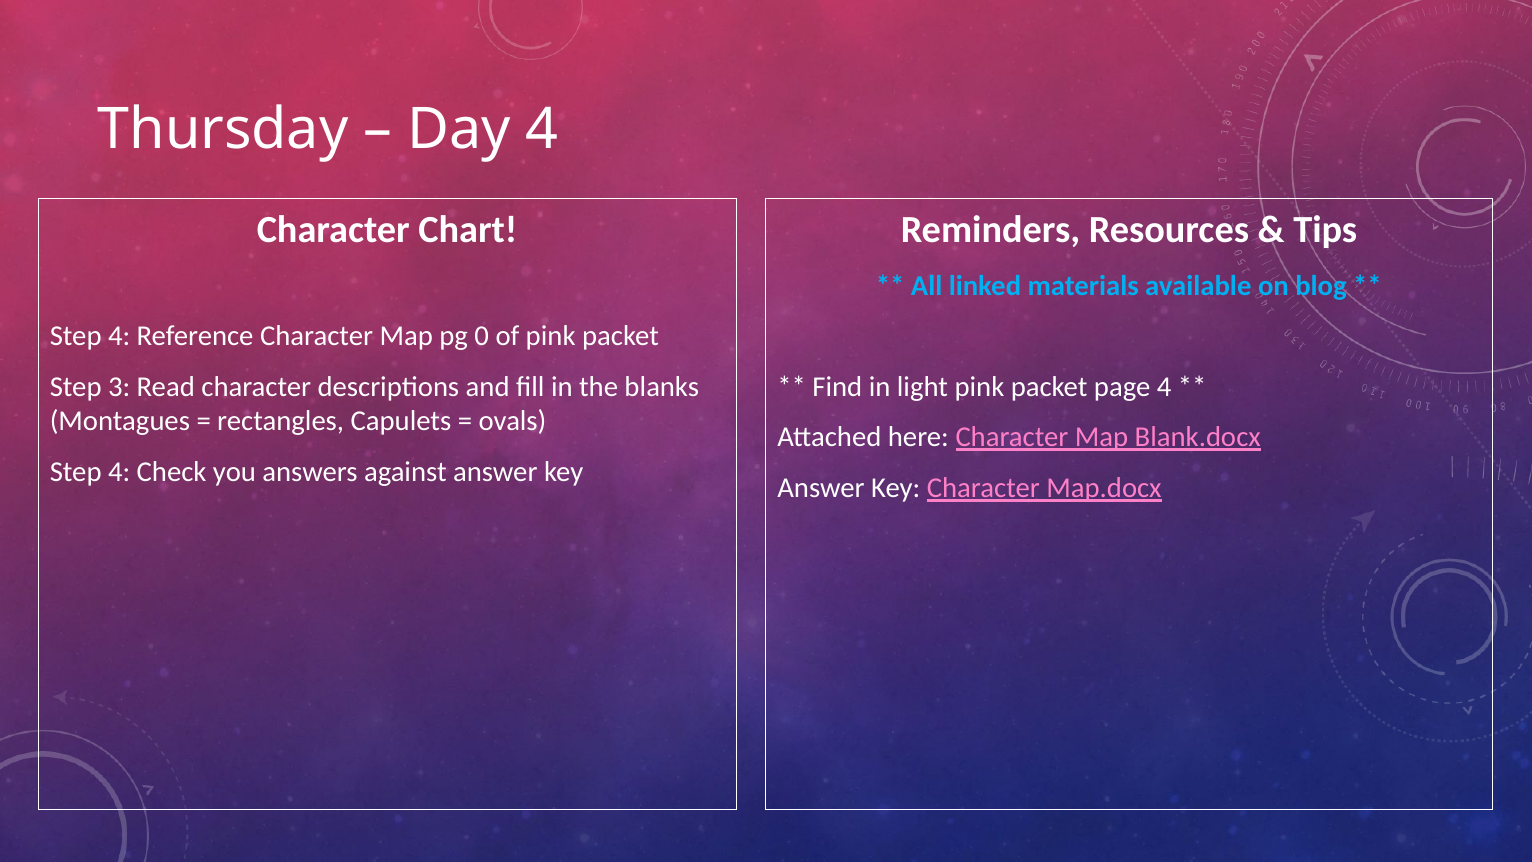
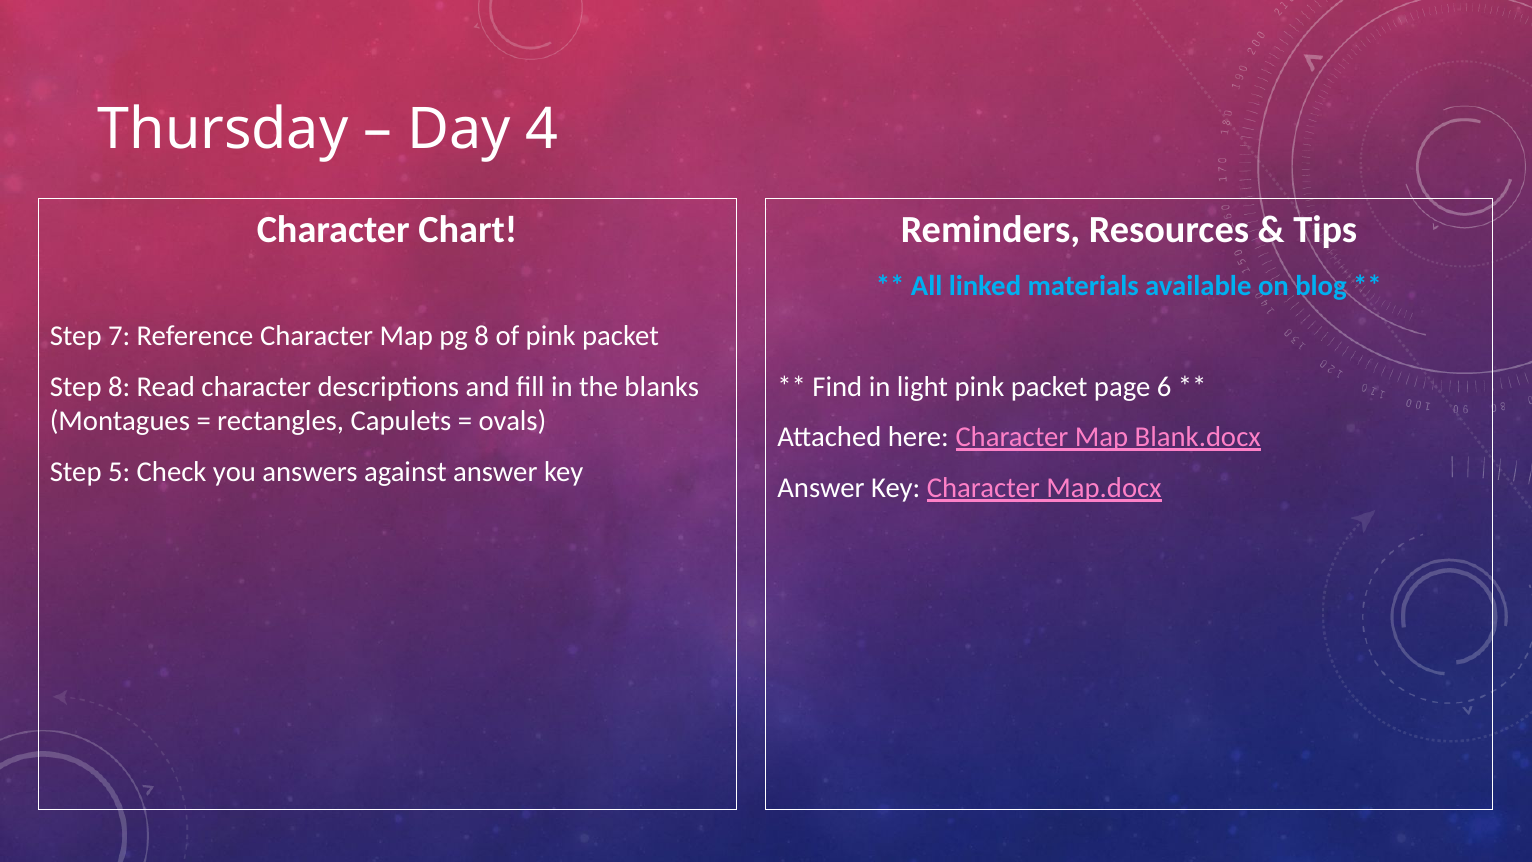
4 at (119, 336): 4 -> 7
pg 0: 0 -> 8
Step 3: 3 -> 8
page 4: 4 -> 6
4 at (119, 471): 4 -> 5
